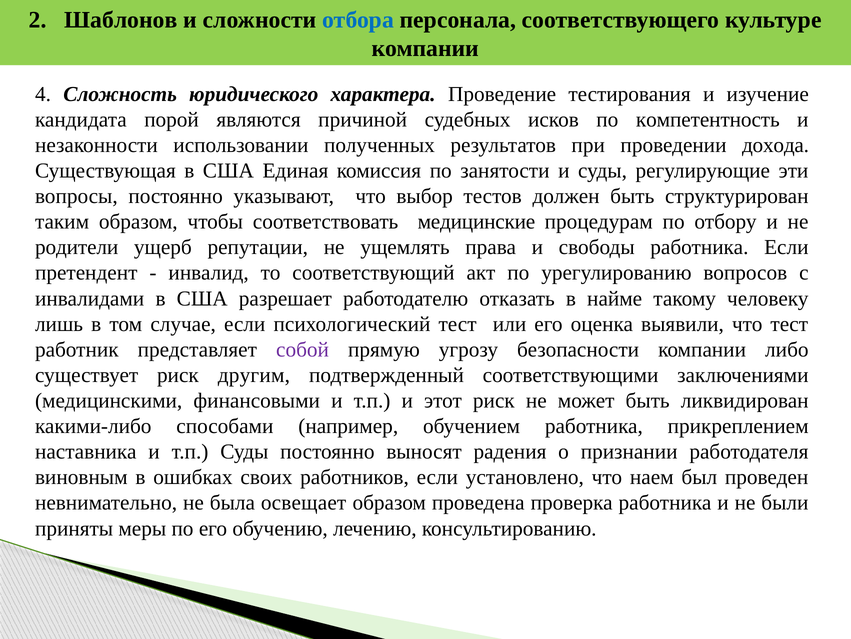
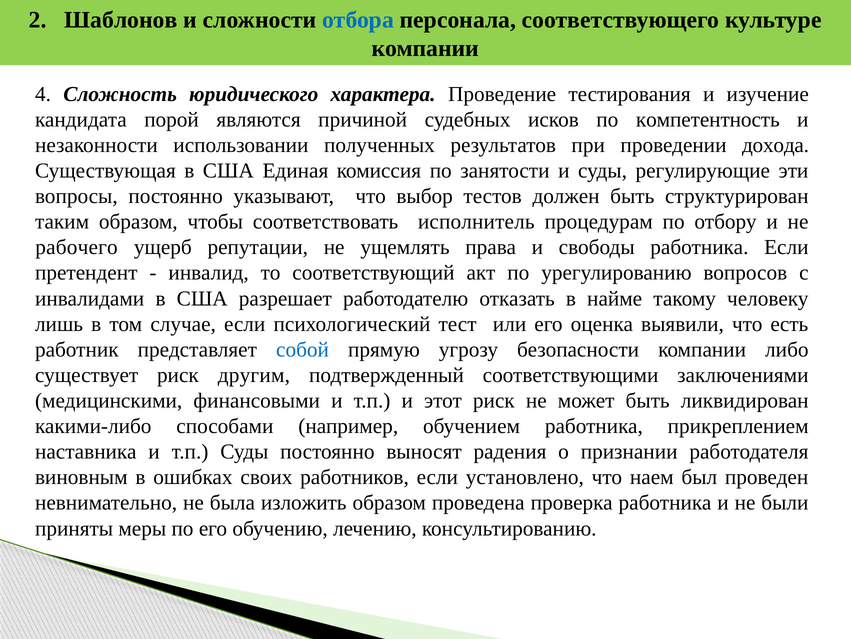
медицинские: медицинские -> исполнитель
родители: родители -> рабочего
что тест: тест -> есть
собой colour: purple -> blue
освещает: освещает -> изложить
